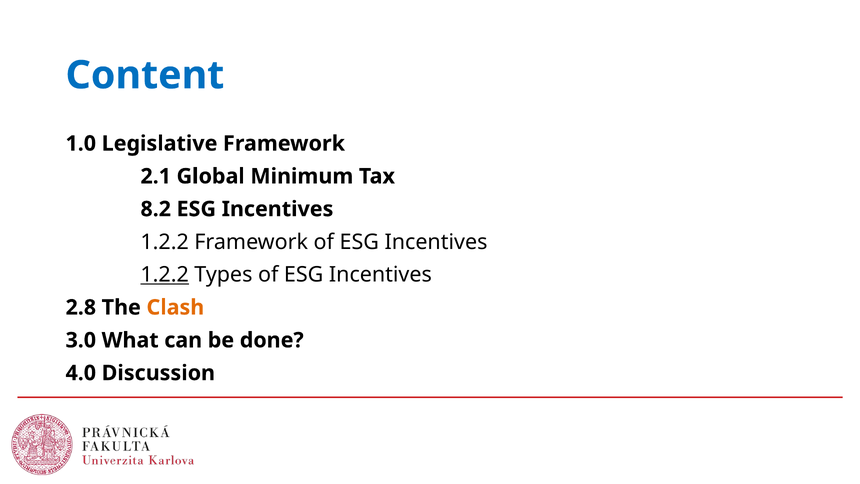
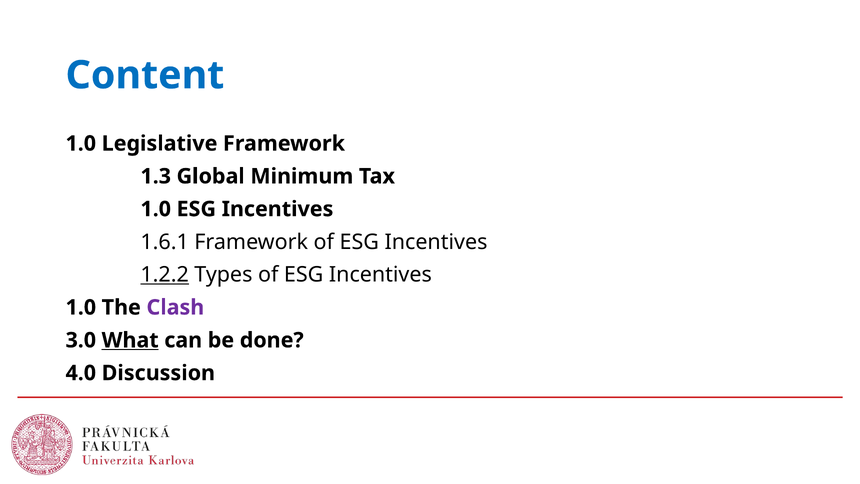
2.1: 2.1 -> 1.3
8.2 at (156, 209): 8.2 -> 1.0
1.2.2 at (165, 242): 1.2.2 -> 1.6.1
2.8 at (81, 307): 2.8 -> 1.0
Clash colour: orange -> purple
What underline: none -> present
